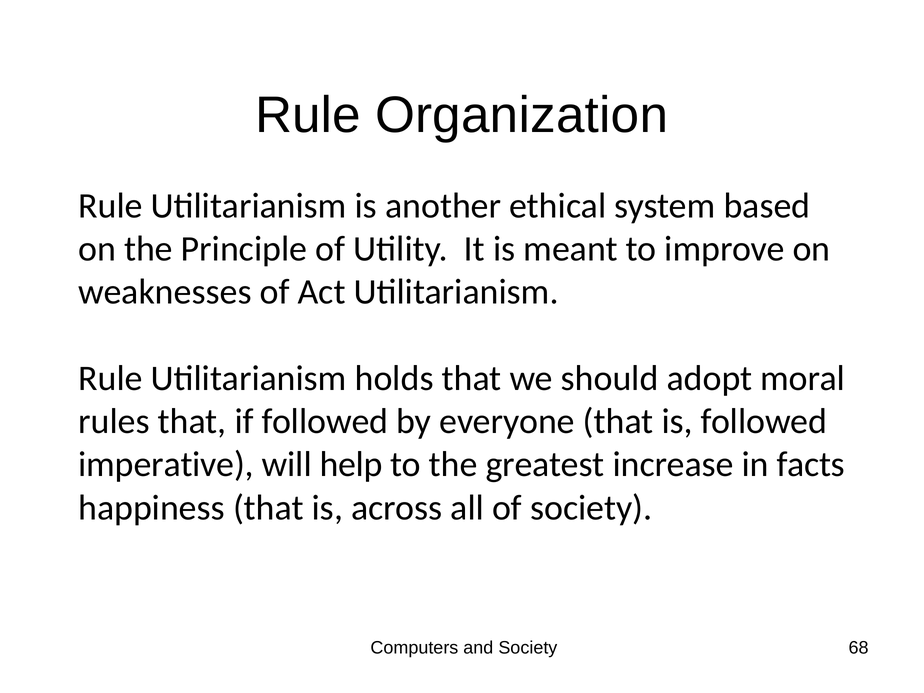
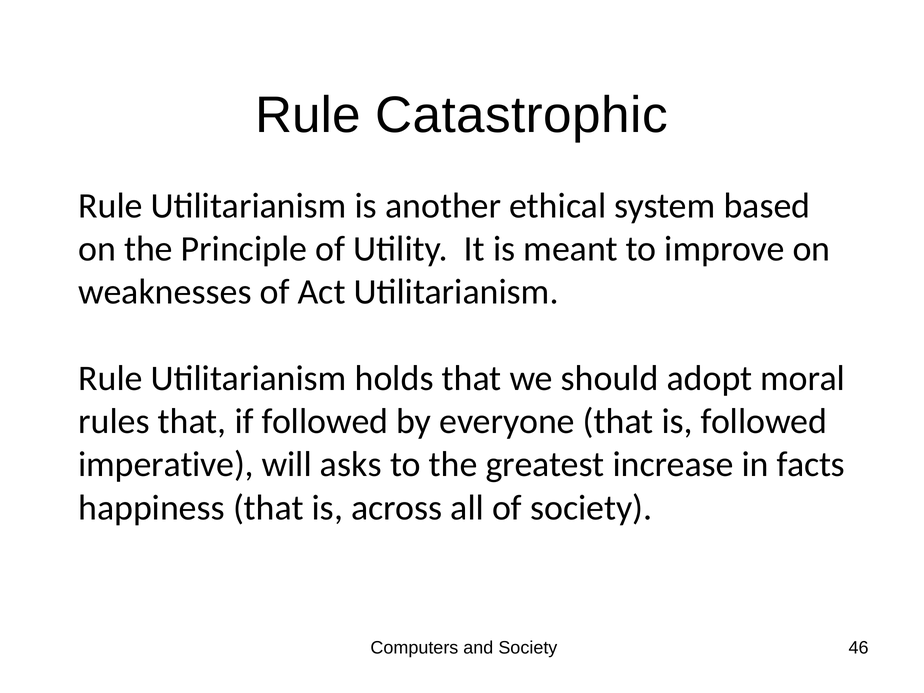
Organization: Organization -> Catastrophic
help: help -> asks
68: 68 -> 46
